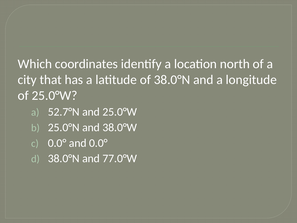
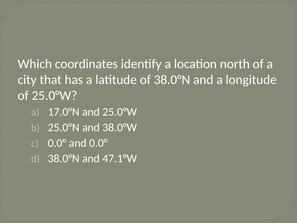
52.7°N: 52.7°N -> 17.0°N
77.0°W: 77.0°W -> 47.1°W
